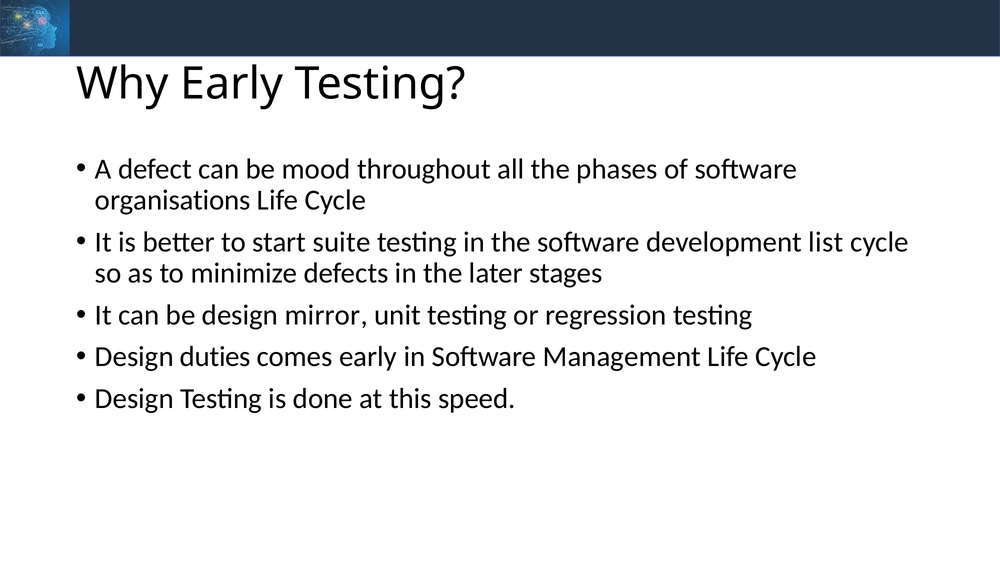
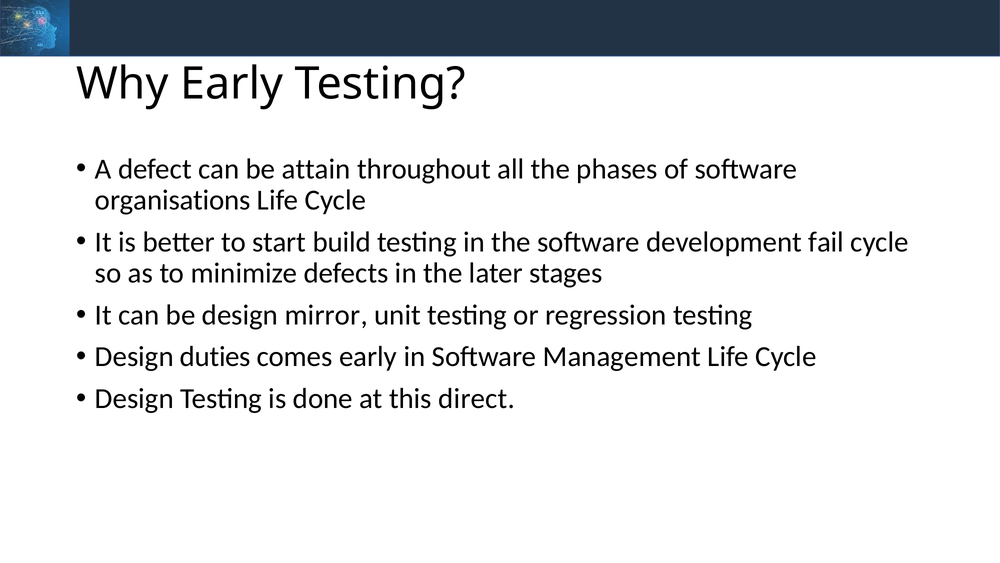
mood: mood -> attain
suite: suite -> build
list: list -> fail
speed: speed -> direct
